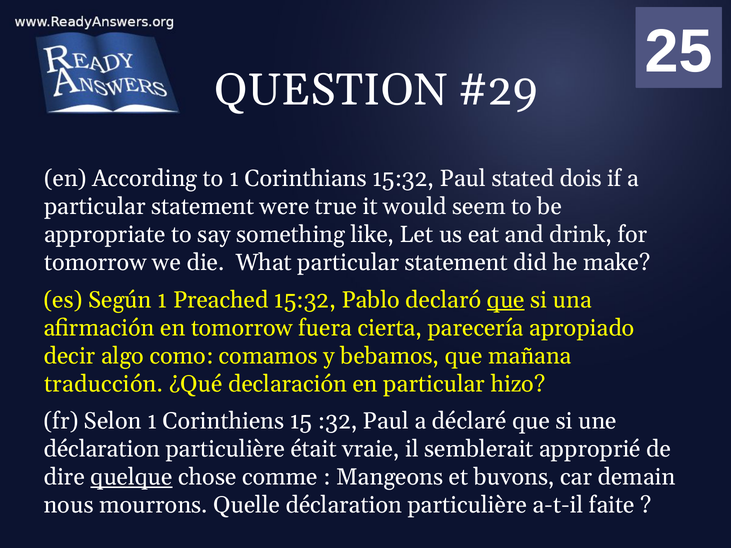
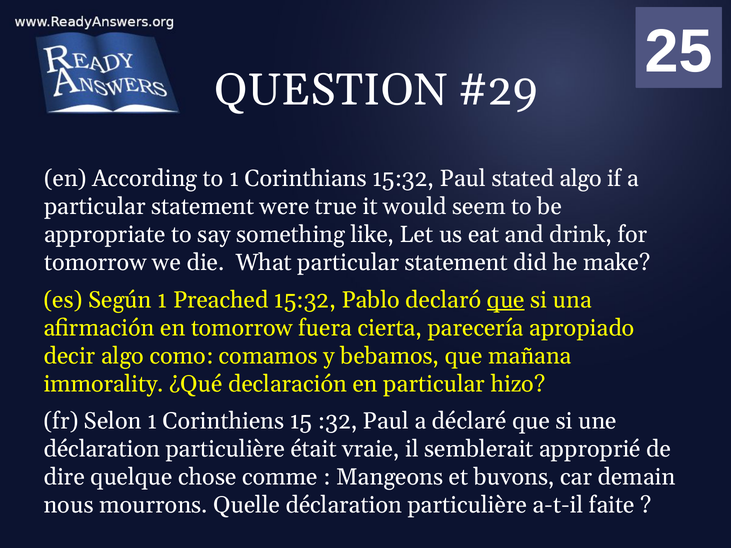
stated dois: dois -> algo
traducción: traducción -> immorality
quelque underline: present -> none
